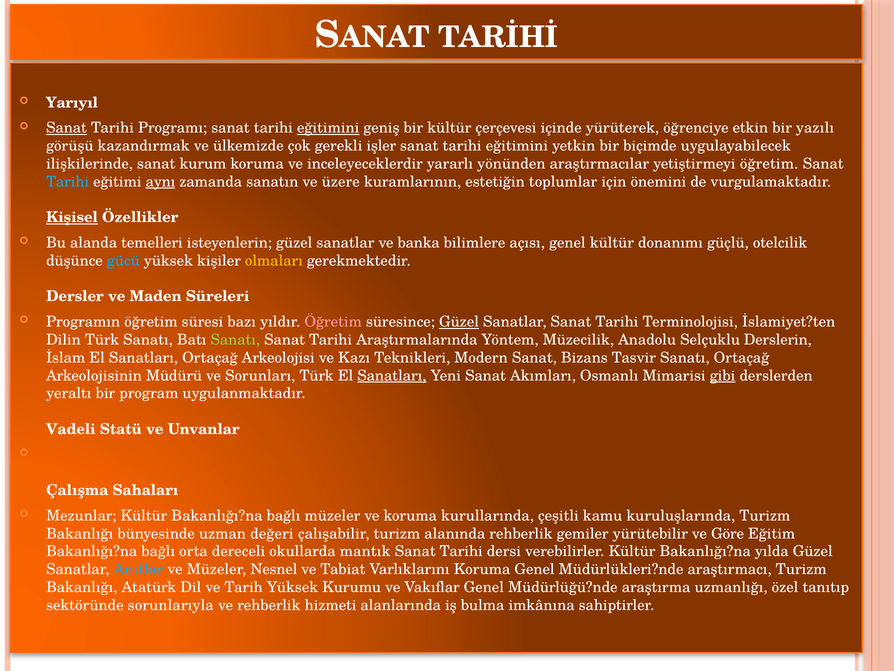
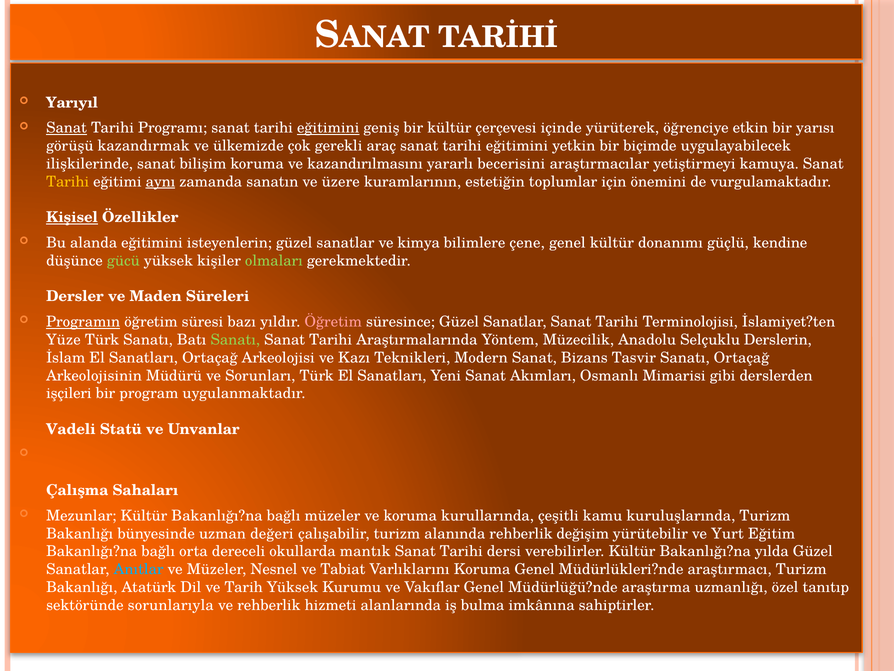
yazılı: yazılı -> yarısı
işler: işler -> araç
kurum: kurum -> bilişim
inceleyeceklerdir: inceleyeceklerdir -> kazandırılmasını
yönünden: yönünden -> becerisini
yetiştirmeyi öğretim: öğretim -> kamuya
Tarihi at (68, 182) colour: light blue -> yellow
alanda temelleri: temelleri -> eğitimini
banka: banka -> kimya
açısı: açısı -> çene
otelcilik: otelcilik -> kendine
gücü colour: light blue -> light green
olmaları colour: yellow -> light green
Programın underline: none -> present
Güzel at (459, 322) underline: present -> none
Dilin: Dilin -> Yüze
Sanatları at (392, 375) underline: present -> none
gibi underline: present -> none
yeraltı: yeraltı -> işçileri
gemiler: gemiler -> değişim
Göre: Göre -> Yurt
